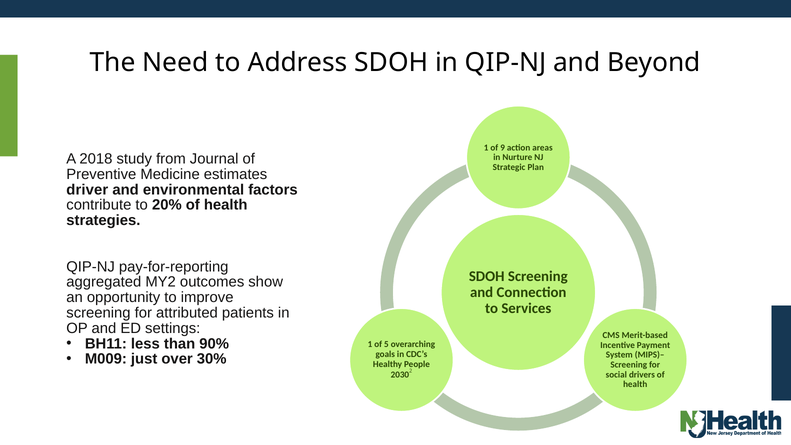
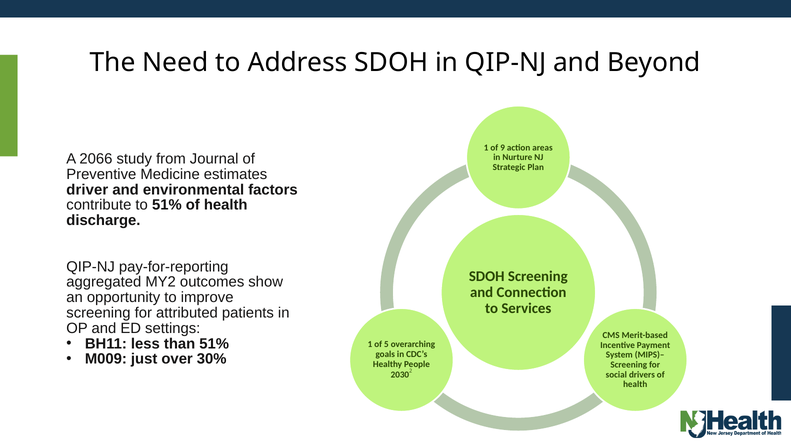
2018: 2018 -> 2066
to 20%: 20% -> 51%
strategies: strategies -> discharge
than 90%: 90% -> 51%
